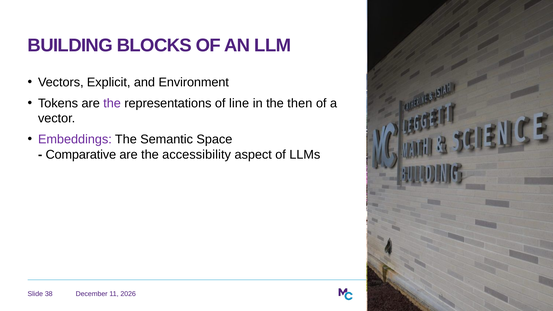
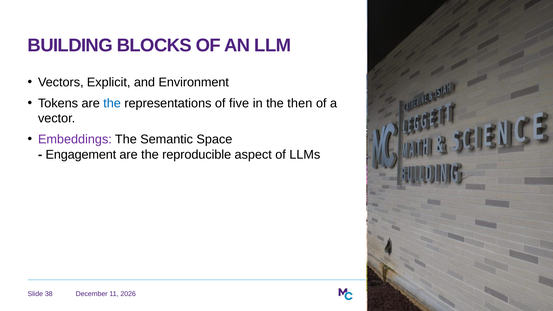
the at (112, 103) colour: purple -> blue
line: line -> five
Comparative: Comparative -> Engagement
accessibility: accessibility -> reproducible
